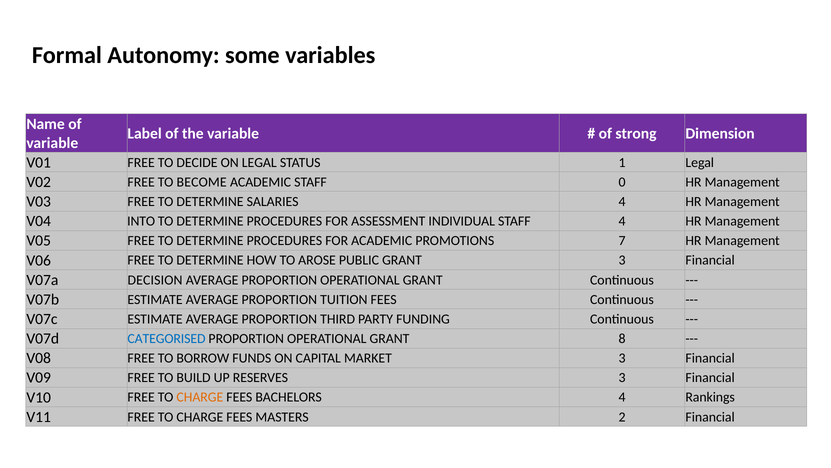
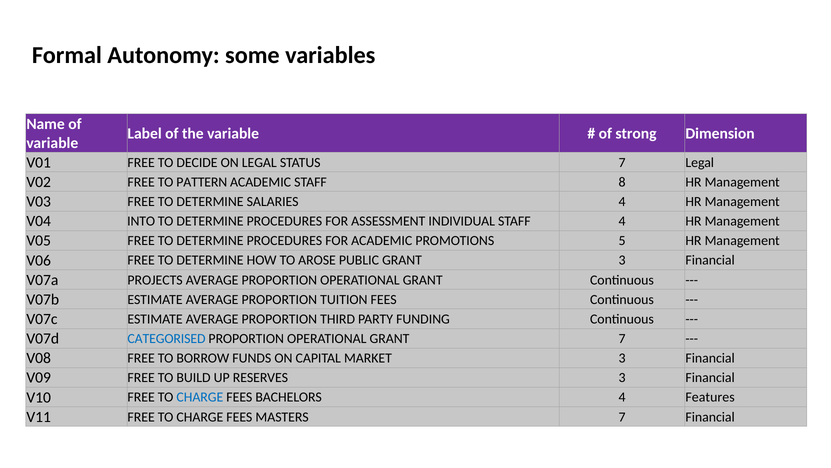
STATUS 1: 1 -> 7
BECOME: BECOME -> PATTERN
0: 0 -> 8
7: 7 -> 5
DECISION: DECISION -> PROJECTS
GRANT 8: 8 -> 7
CHARGE at (200, 397) colour: orange -> blue
Rankings: Rankings -> Features
MASTERS 2: 2 -> 7
